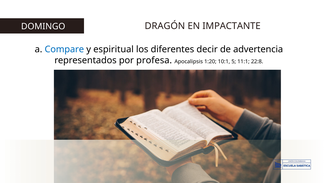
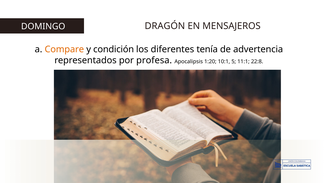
IMPACTANTE: IMPACTANTE -> MENSAJEROS
Compare colour: blue -> orange
espiritual: espiritual -> condición
decir: decir -> tenía
